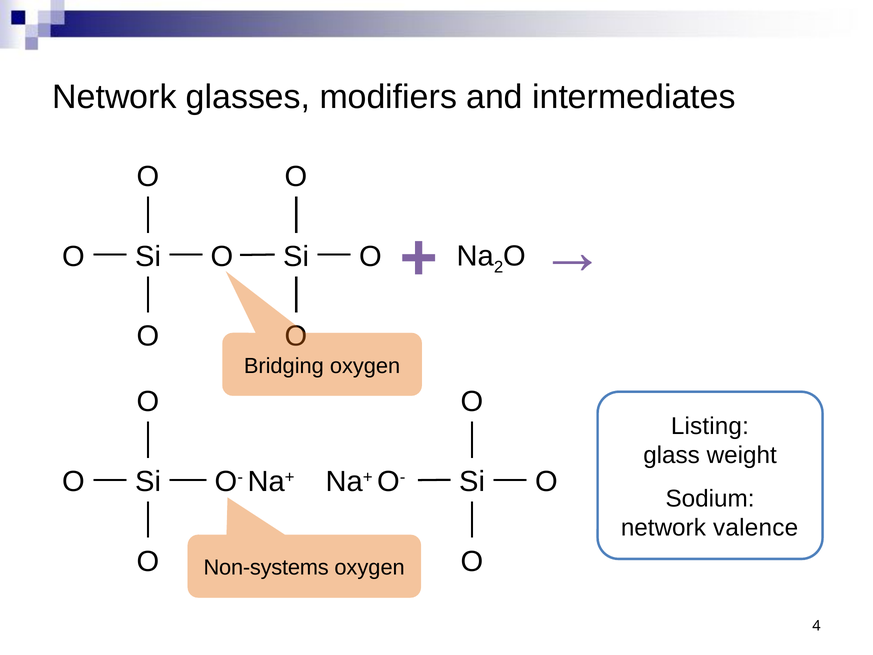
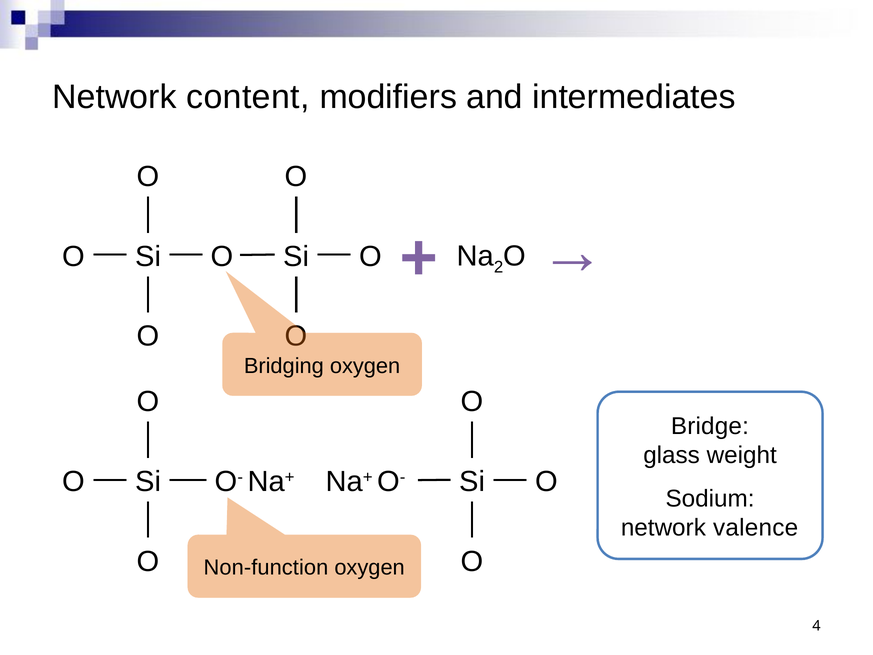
glasses: glasses -> content
Listing: Listing -> Bridge
Non-systems: Non-systems -> Non-function
